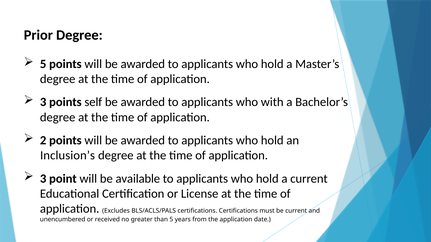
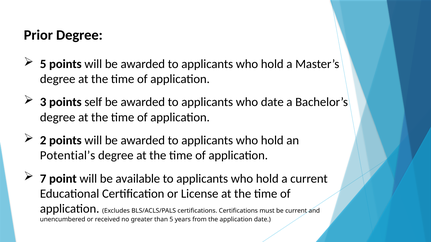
who with: with -> date
Inclusion’s: Inclusion’s -> Potential’s
3 at (43, 179): 3 -> 7
